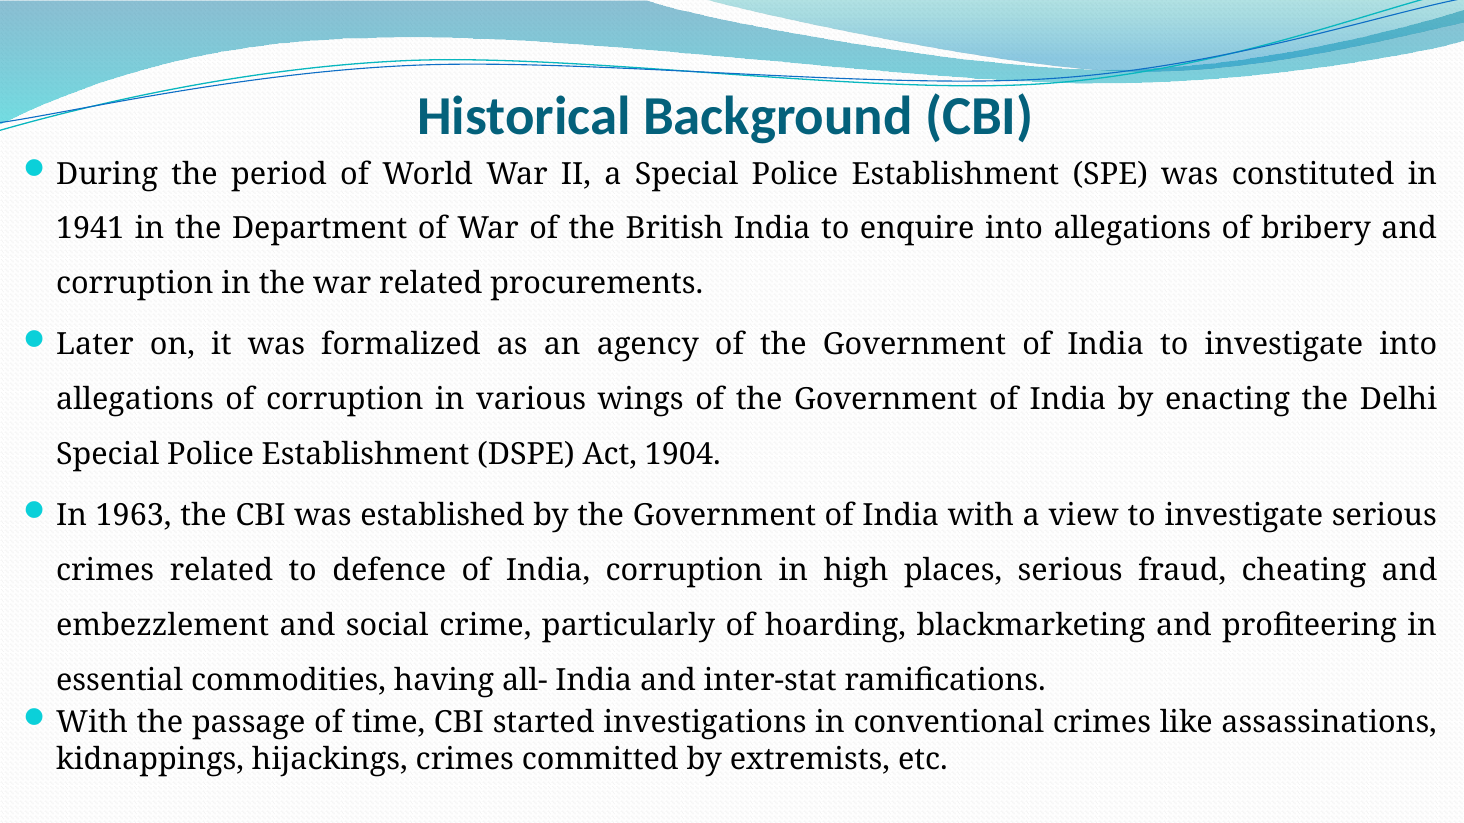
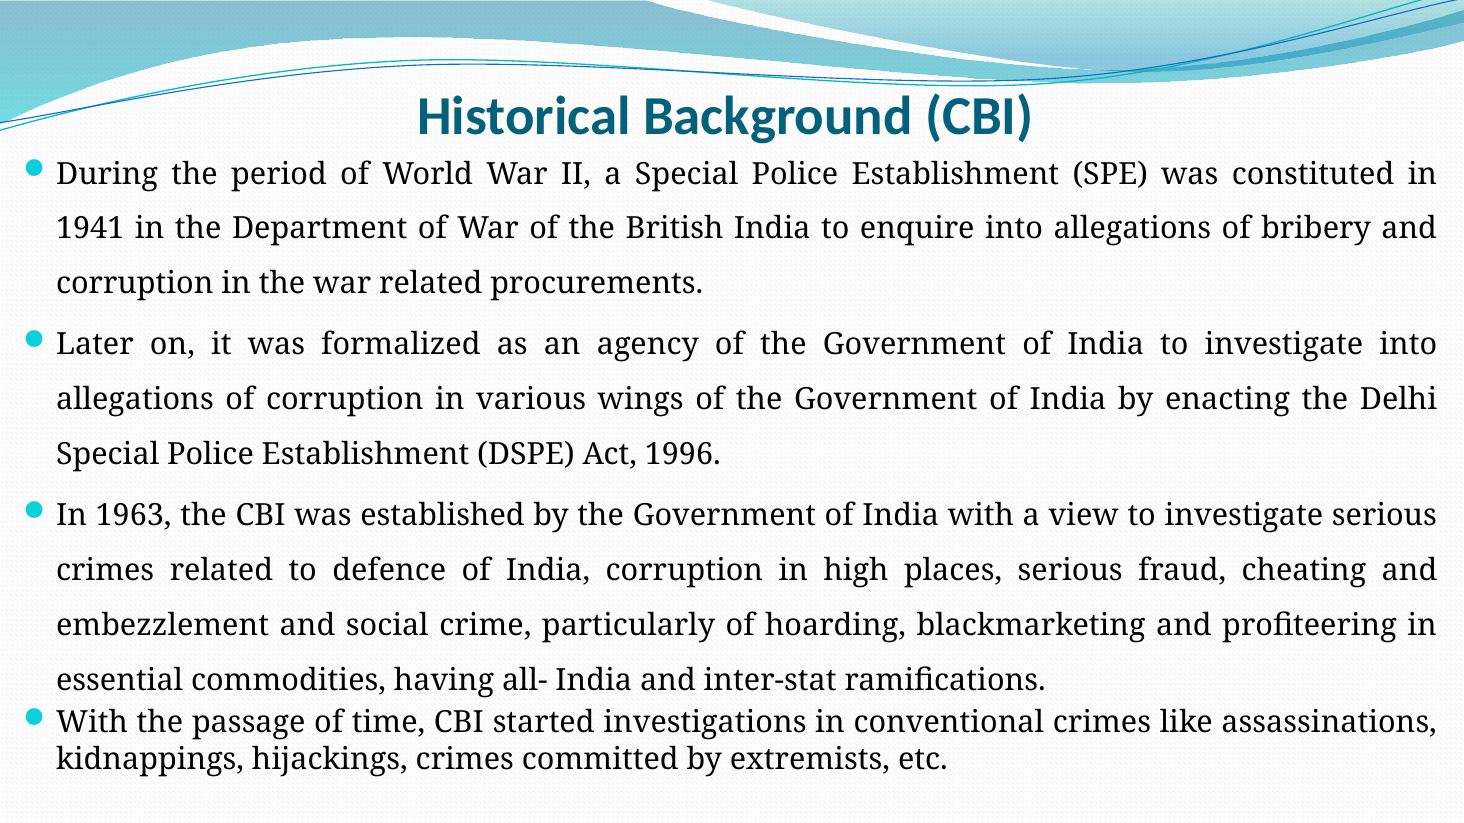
1904: 1904 -> 1996
